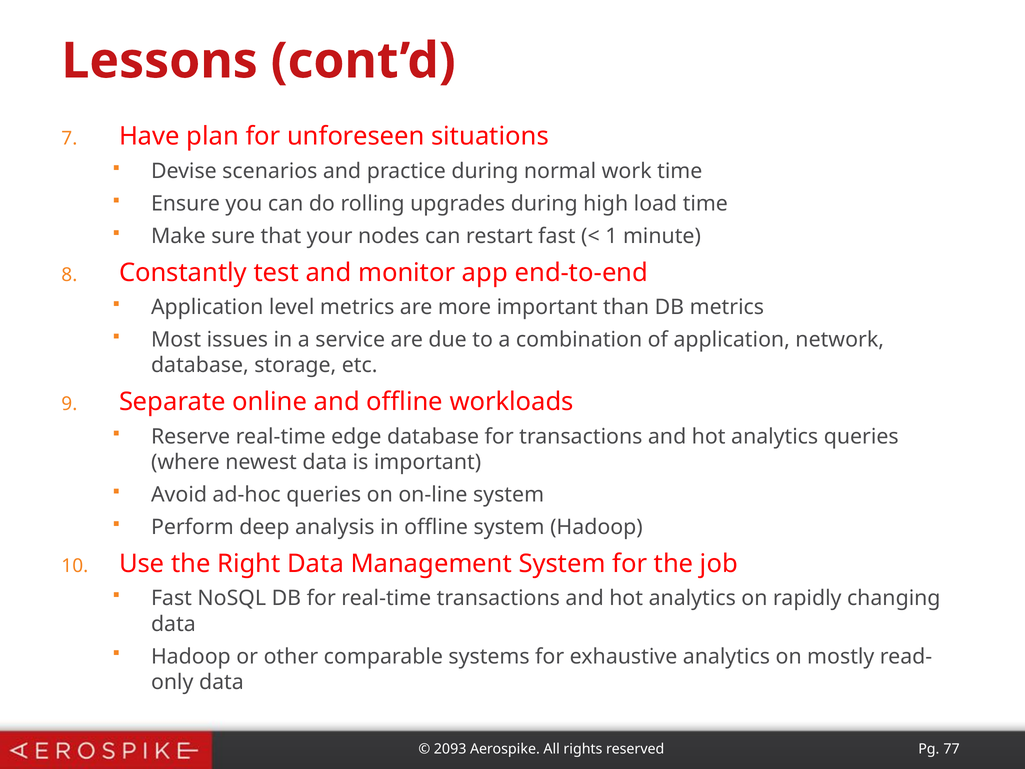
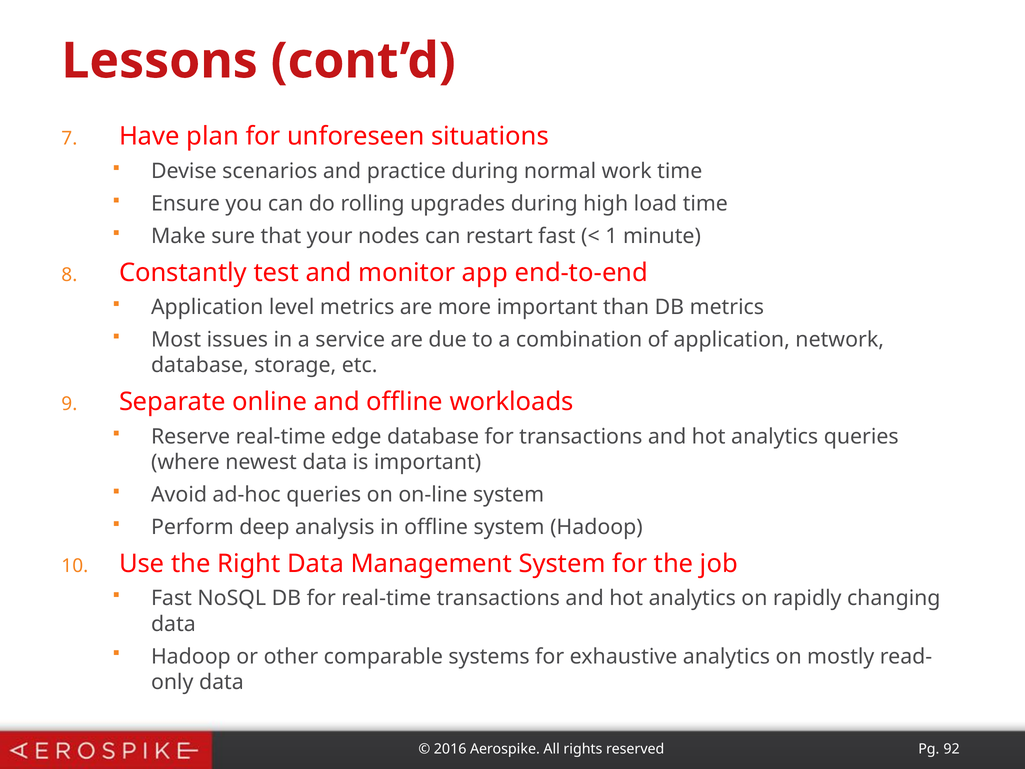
2093: 2093 -> 2016
77: 77 -> 92
